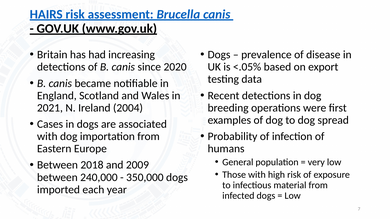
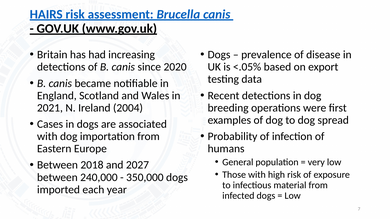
2009: 2009 -> 2027
